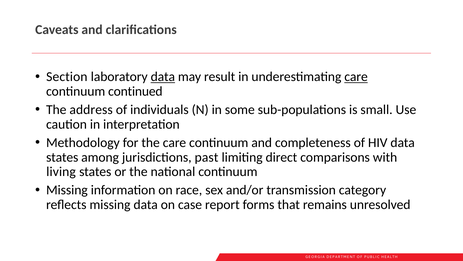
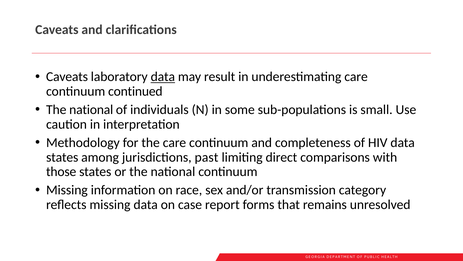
Section at (67, 77): Section -> Caveats
care at (356, 77) underline: present -> none
address at (91, 109): address -> national
living: living -> those
